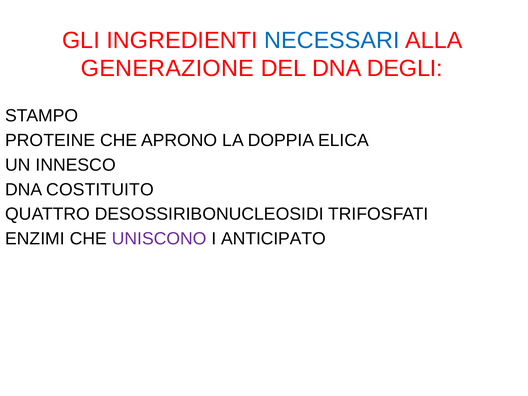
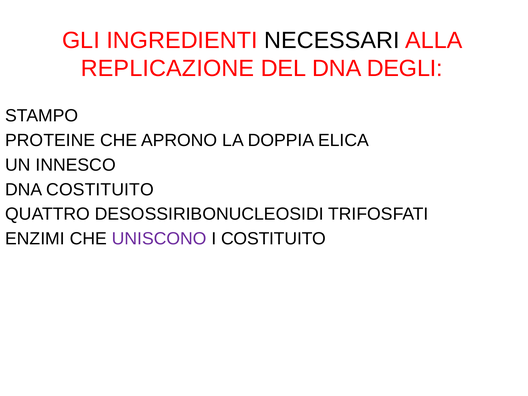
NECESSARI colour: blue -> black
GENERAZIONE: GENERAZIONE -> REPLICAZIONE
I ANTICIPATO: ANTICIPATO -> COSTITUITO
